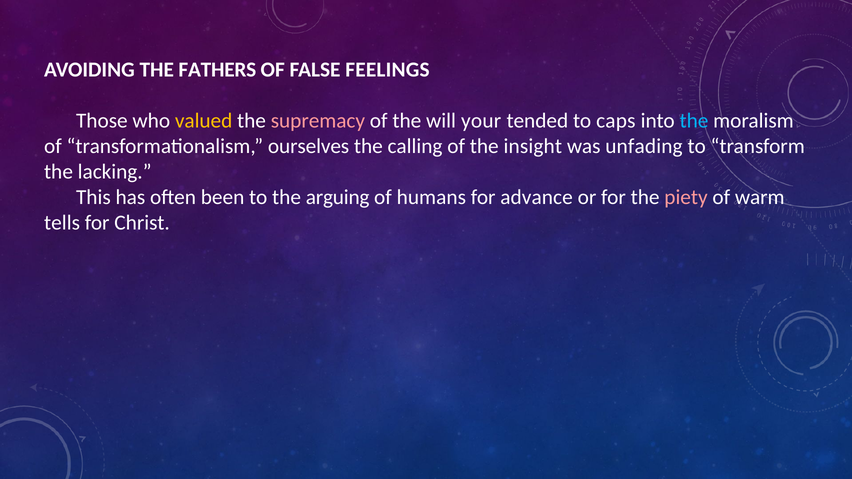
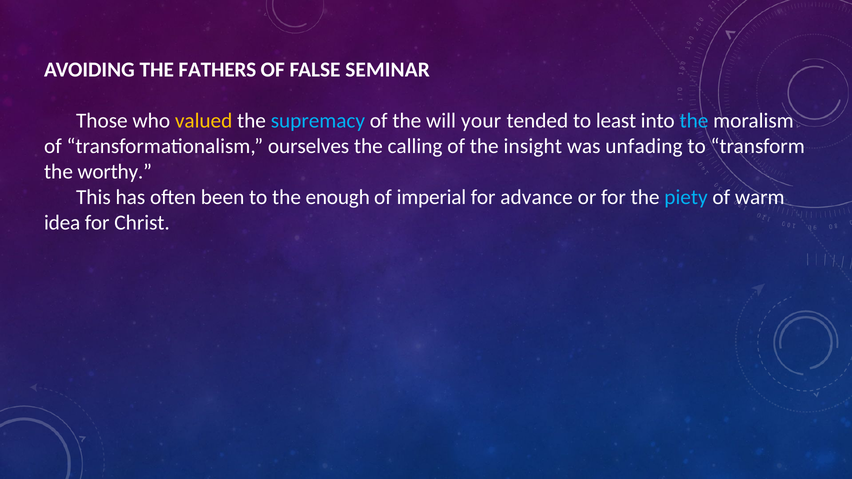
FEELINGS: FEELINGS -> SEMINAR
supremacy colour: pink -> light blue
caps: caps -> least
lacking: lacking -> worthy
arguing: arguing -> enough
humans: humans -> imperial
piety colour: pink -> light blue
tells: tells -> idea
